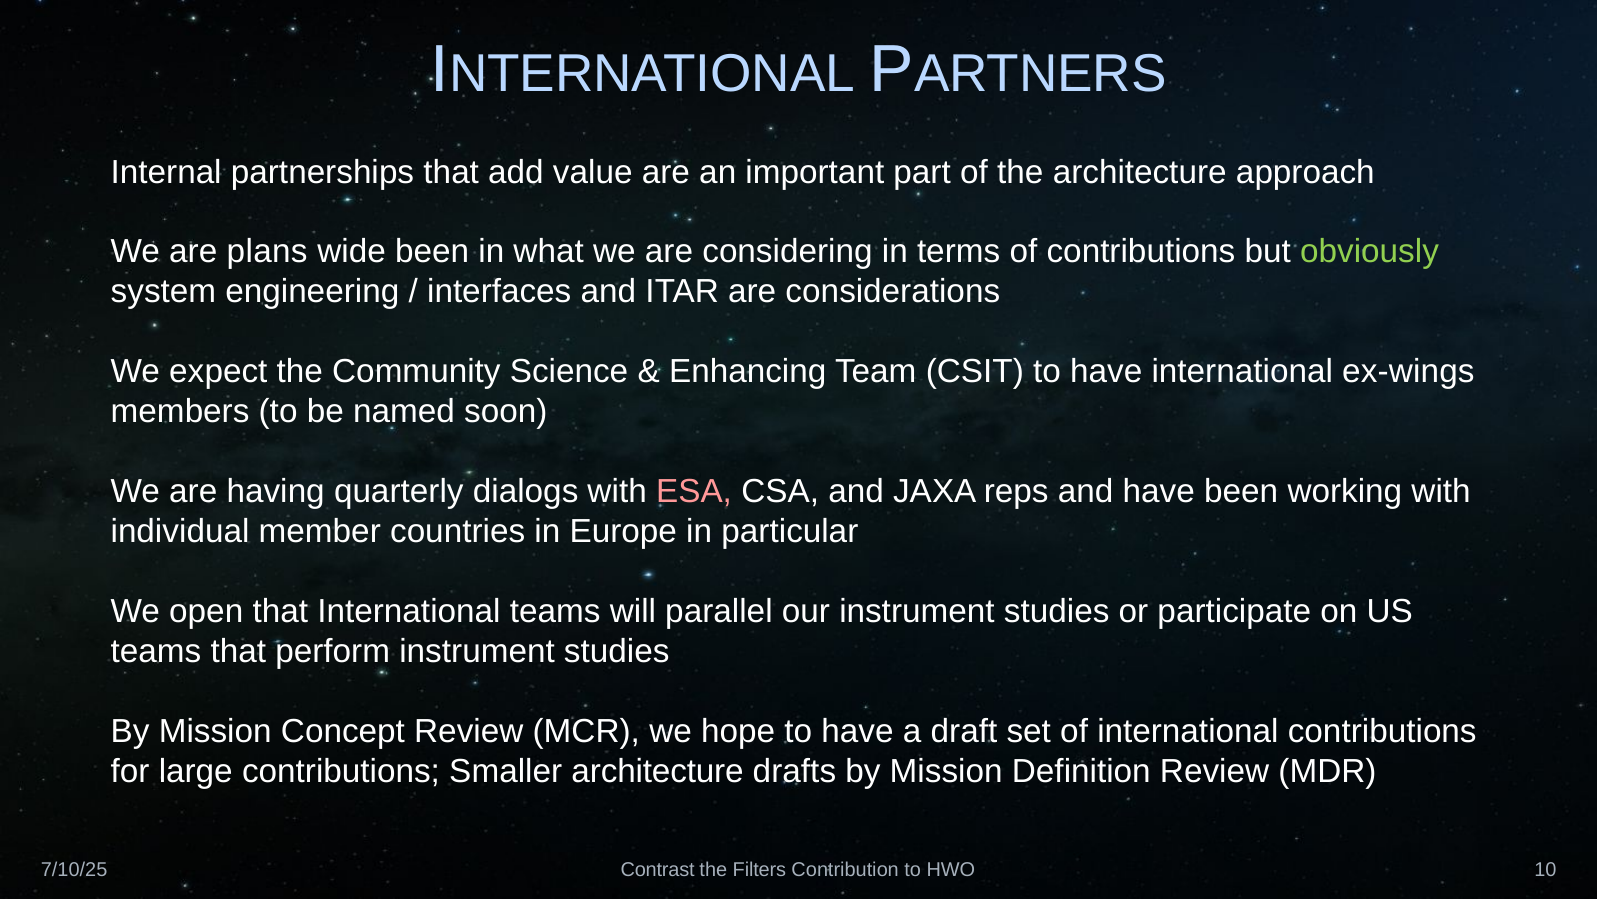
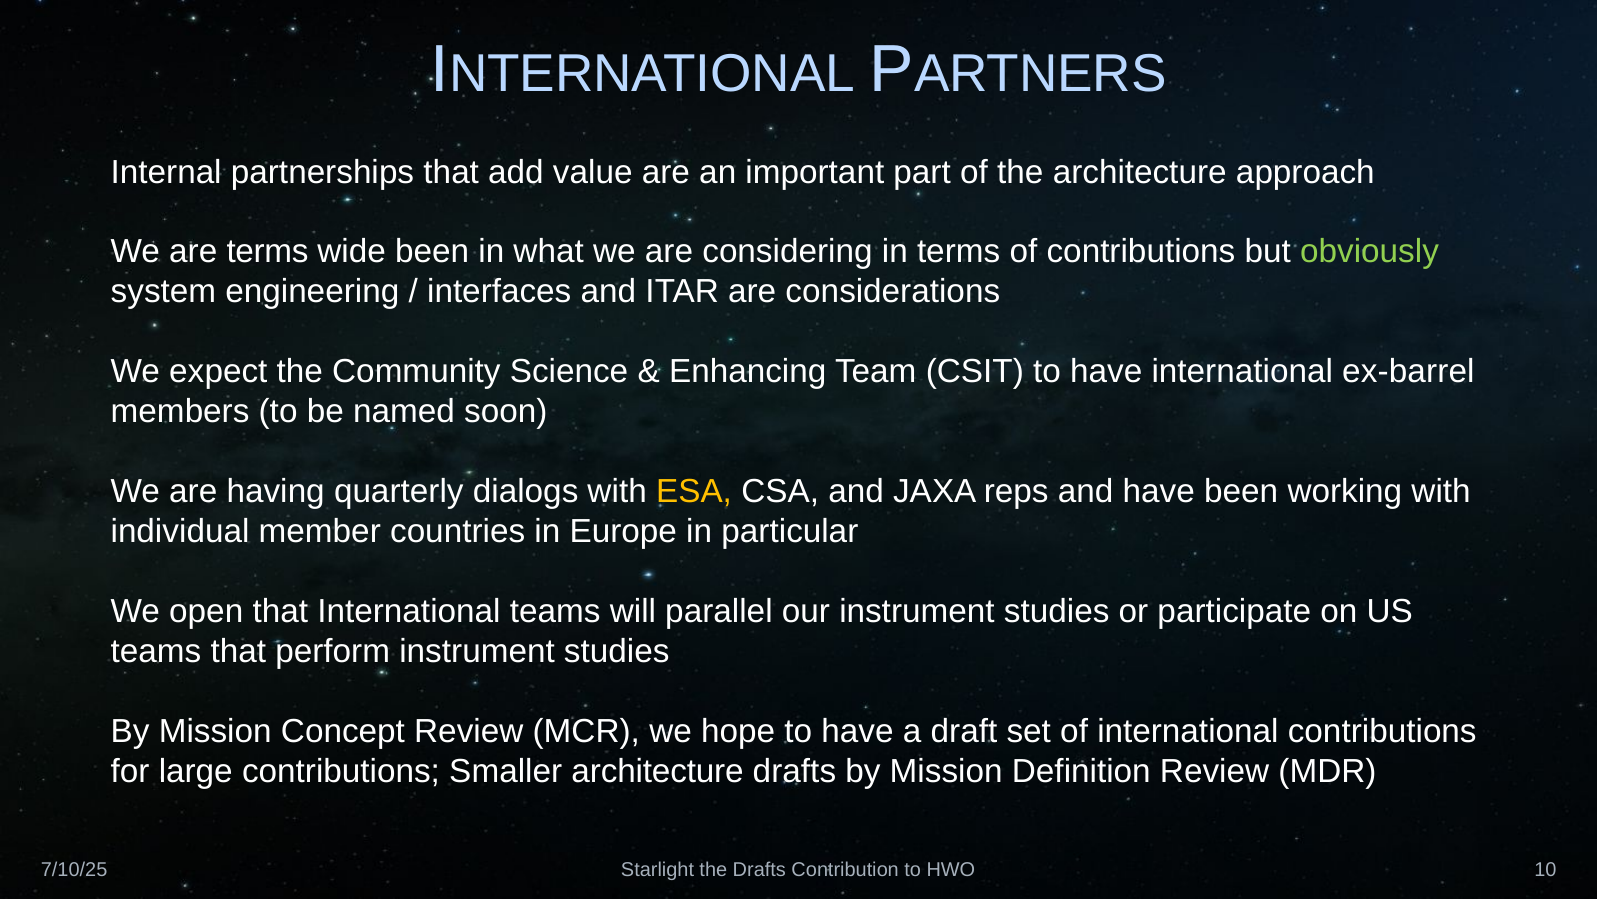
are plans: plans -> terms
ex-wings: ex-wings -> ex-barrel
ESA colour: pink -> yellow
Contrast: Contrast -> Starlight
the Filters: Filters -> Drafts
